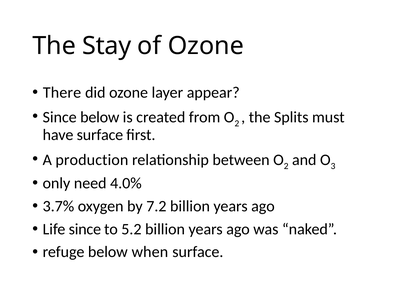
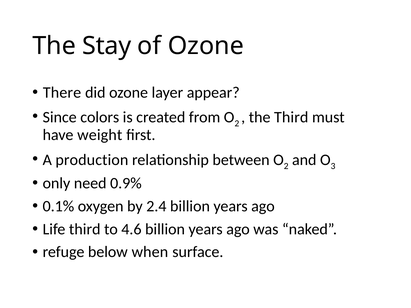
Since below: below -> colors
the Splits: Splits -> Third
have surface: surface -> weight
4.0%: 4.0% -> 0.9%
3.7%: 3.7% -> 0.1%
7.2: 7.2 -> 2.4
Life since: since -> third
5.2: 5.2 -> 4.6
